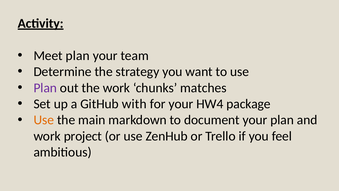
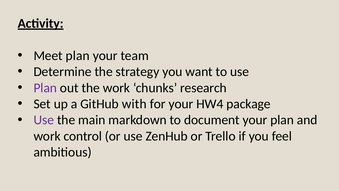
matches: matches -> research
Use at (44, 120) colour: orange -> purple
project: project -> control
